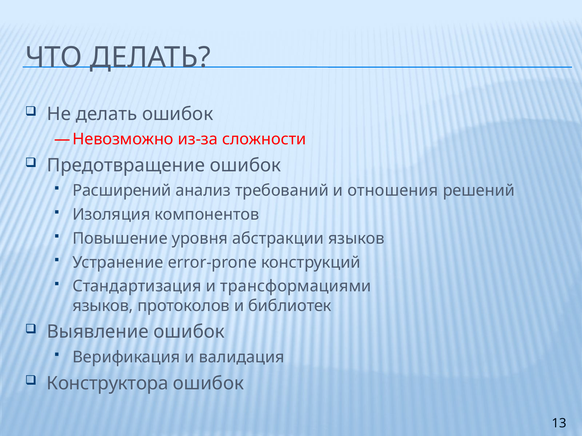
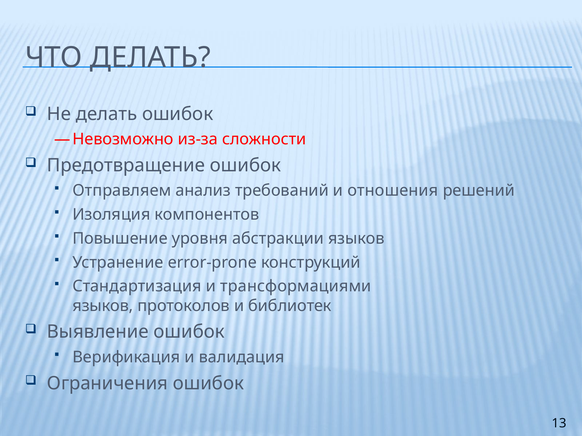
Расширений: Расширений -> Отправляем
Конструктора: Конструктора -> Ограничения
